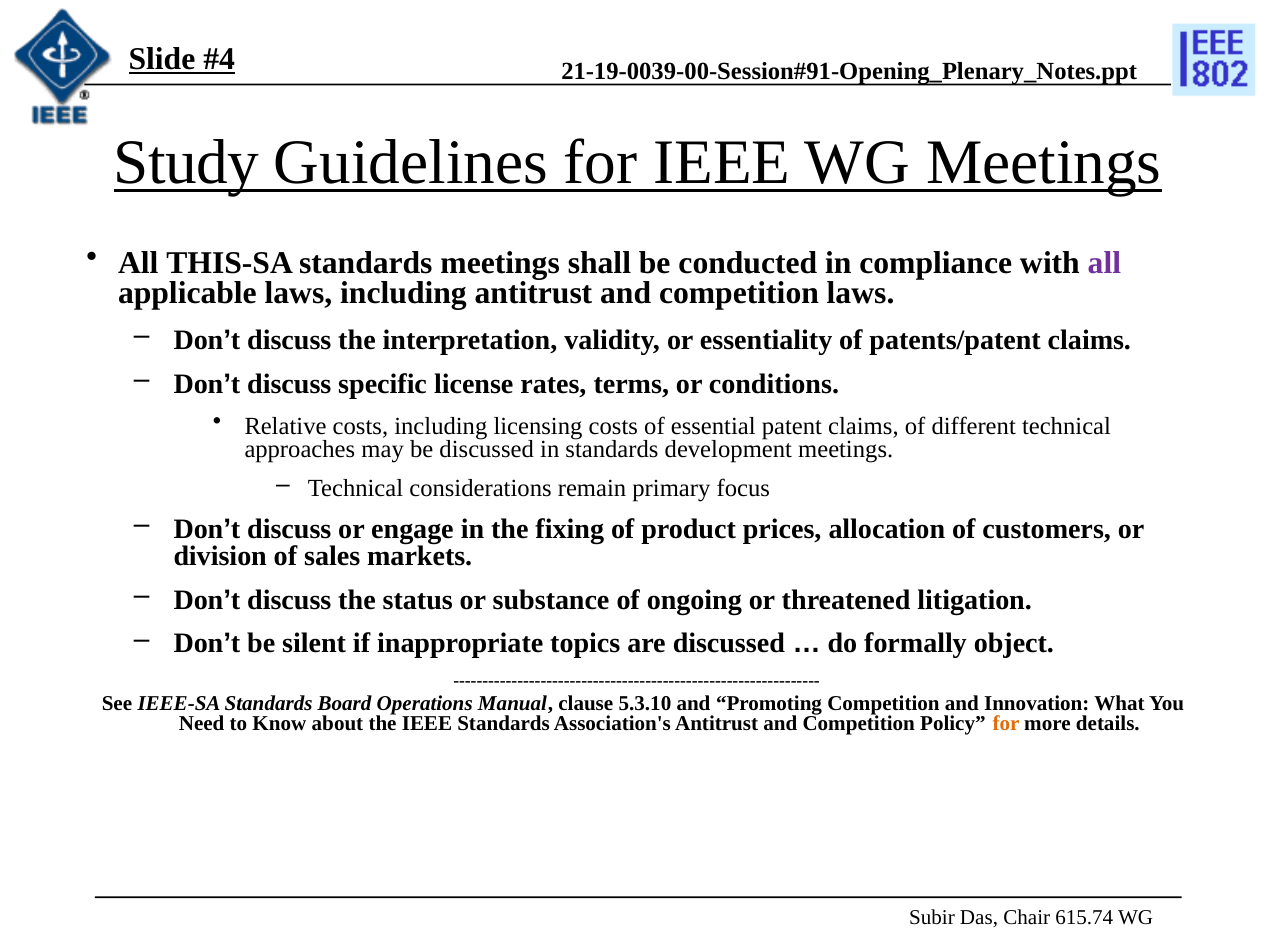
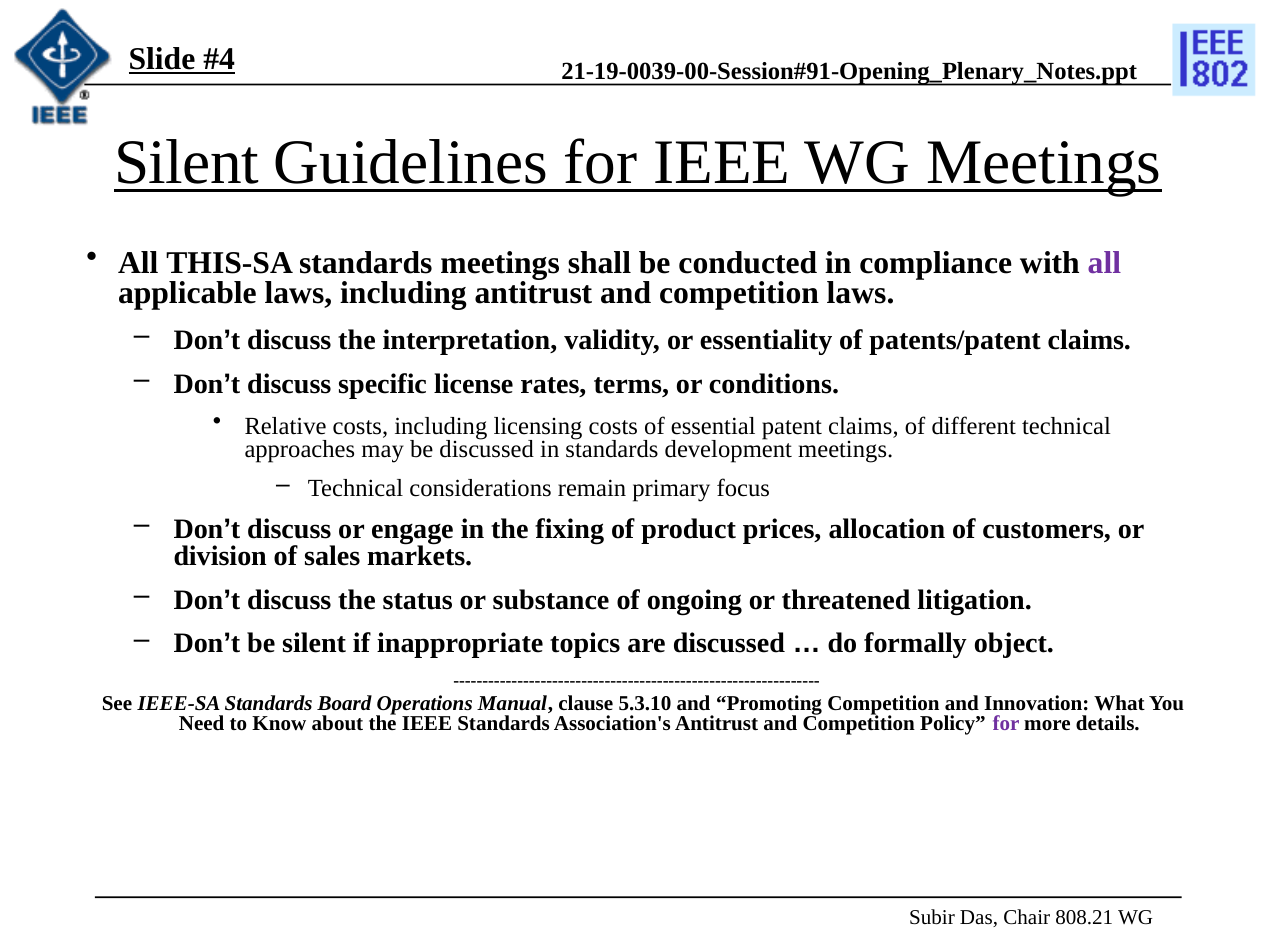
Study at (186, 163): Study -> Silent
for at (1006, 723) colour: orange -> purple
615.74: 615.74 -> 808.21
